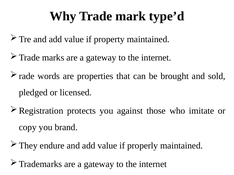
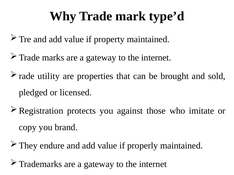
words: words -> utility
